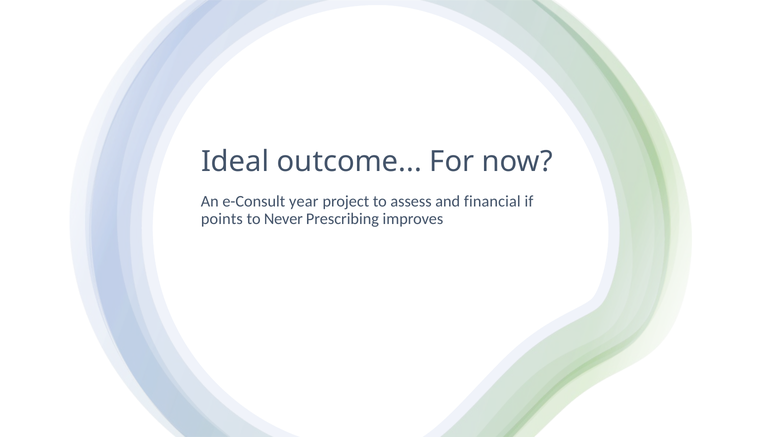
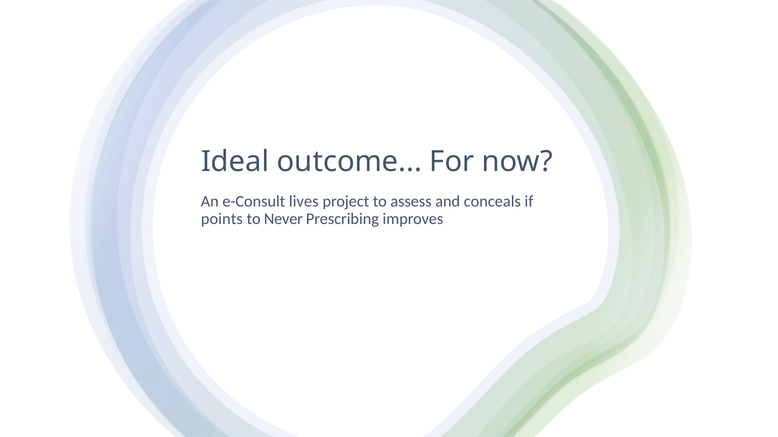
year: year -> lives
financial: financial -> conceals
